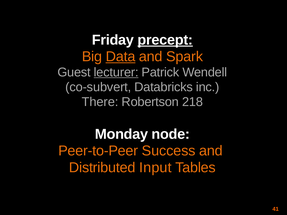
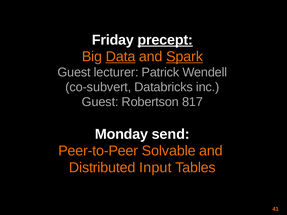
Spark underline: none -> present
lecturer underline: present -> none
There at (100, 102): There -> Guest
218: 218 -> 817
node: node -> send
Success: Success -> Solvable
